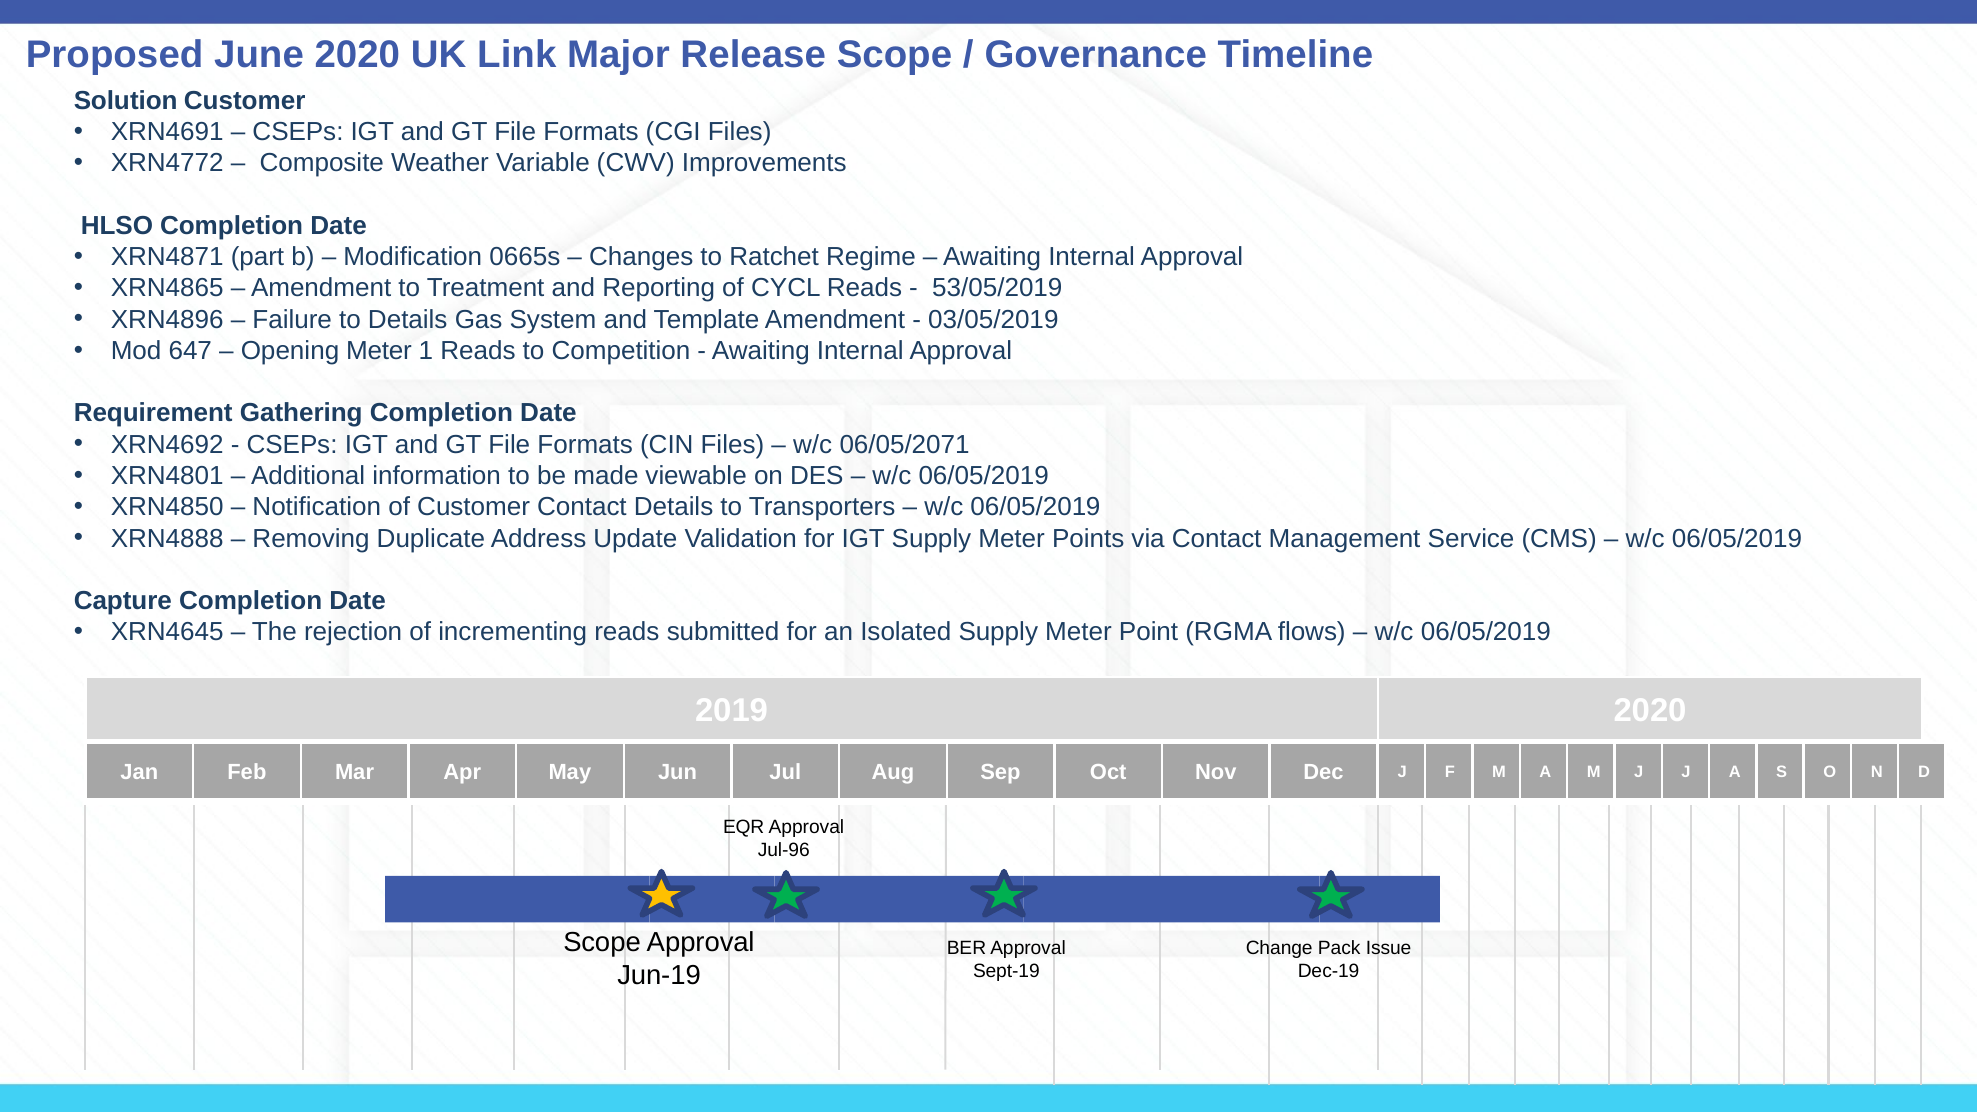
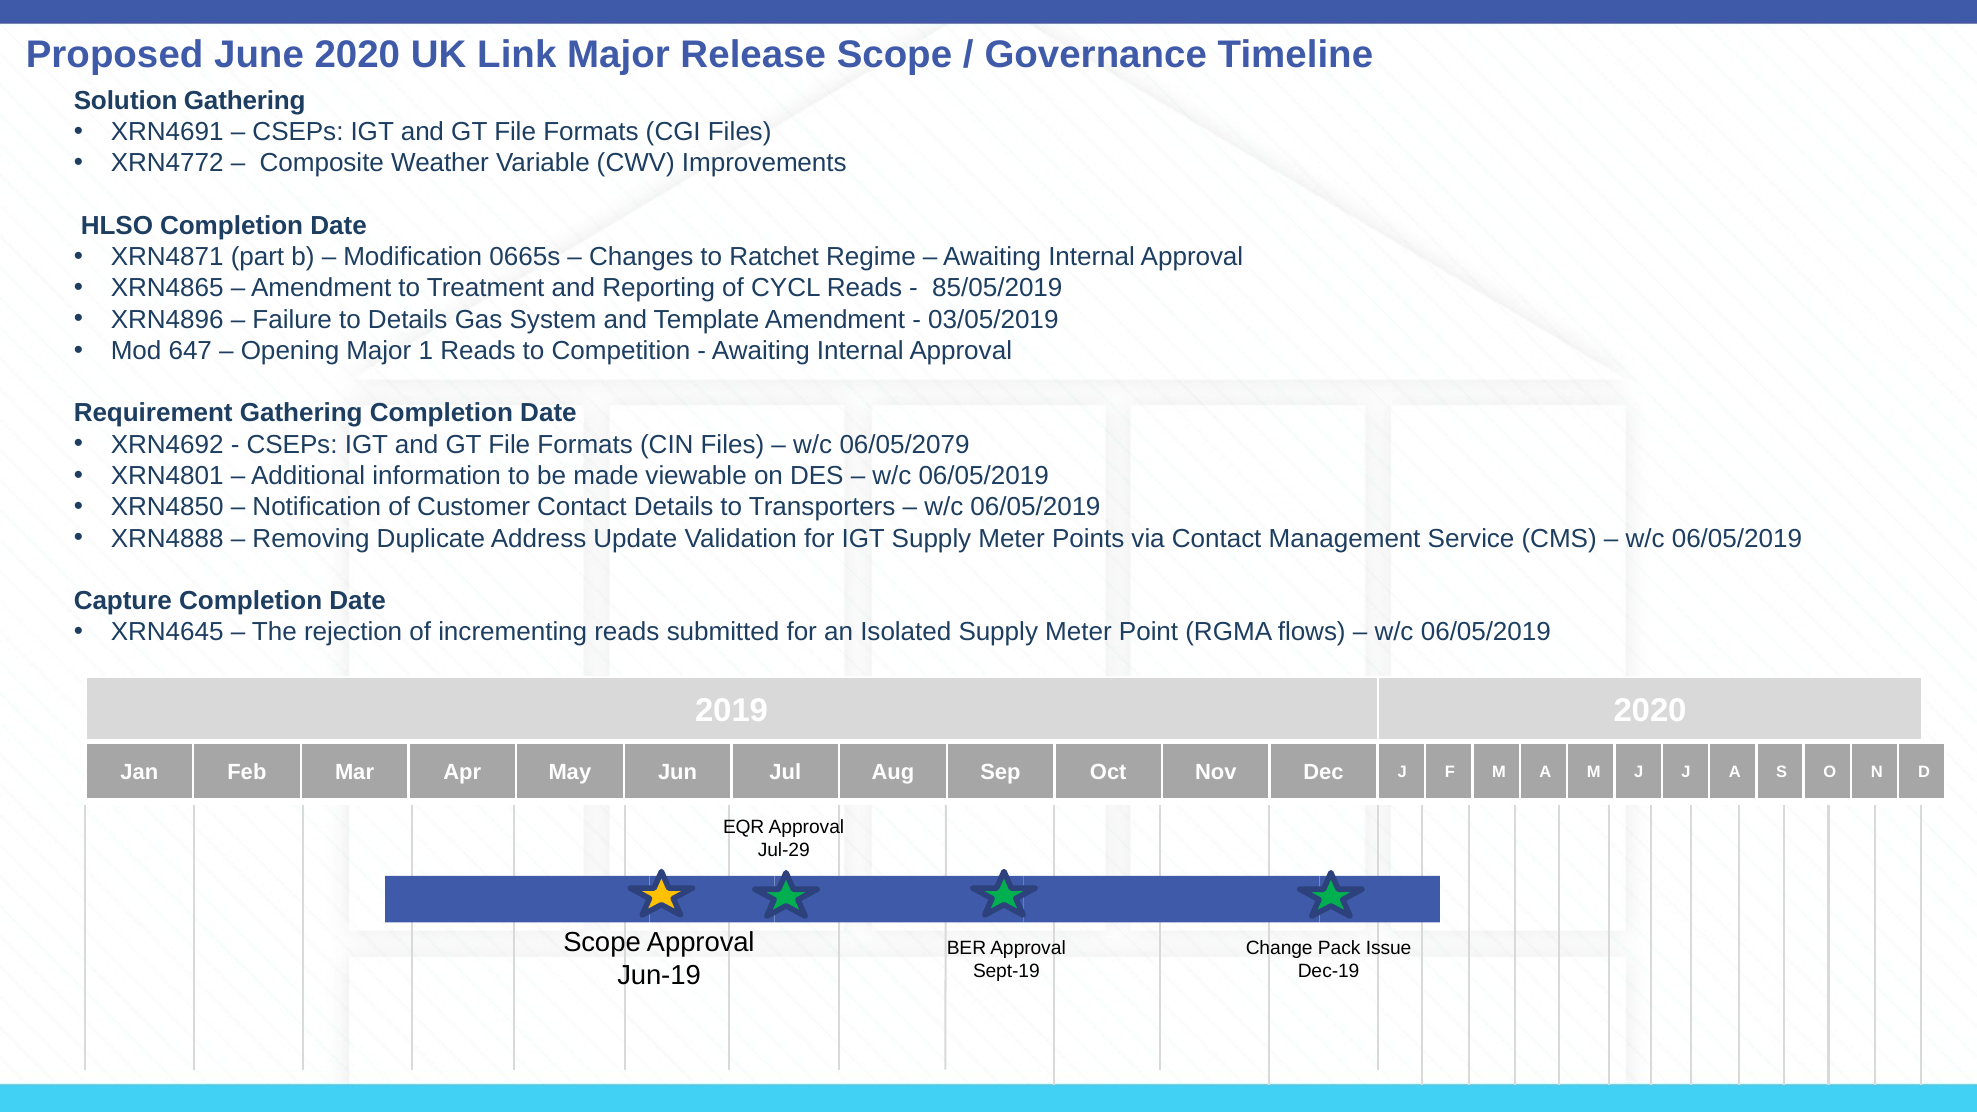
Solution Customer: Customer -> Gathering
53/05/2019: 53/05/2019 -> 85/05/2019
Opening Meter: Meter -> Major
06/05/2071: 06/05/2071 -> 06/05/2079
Jul-96: Jul-96 -> Jul-29
